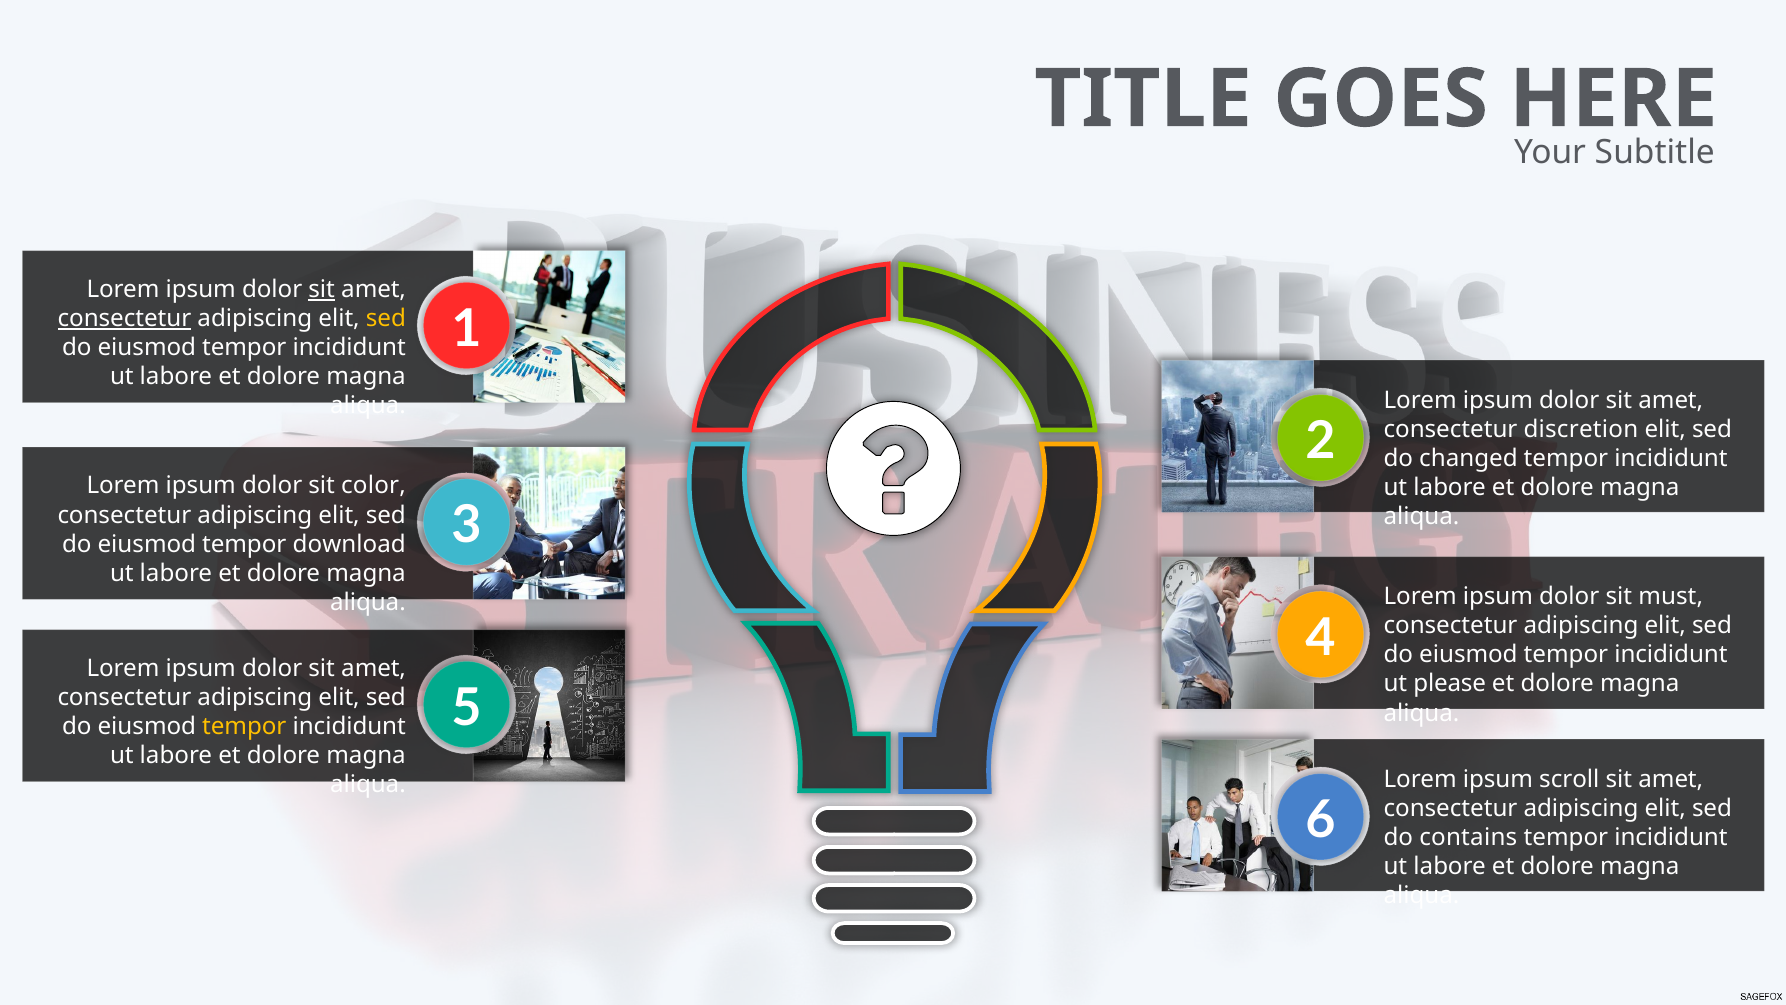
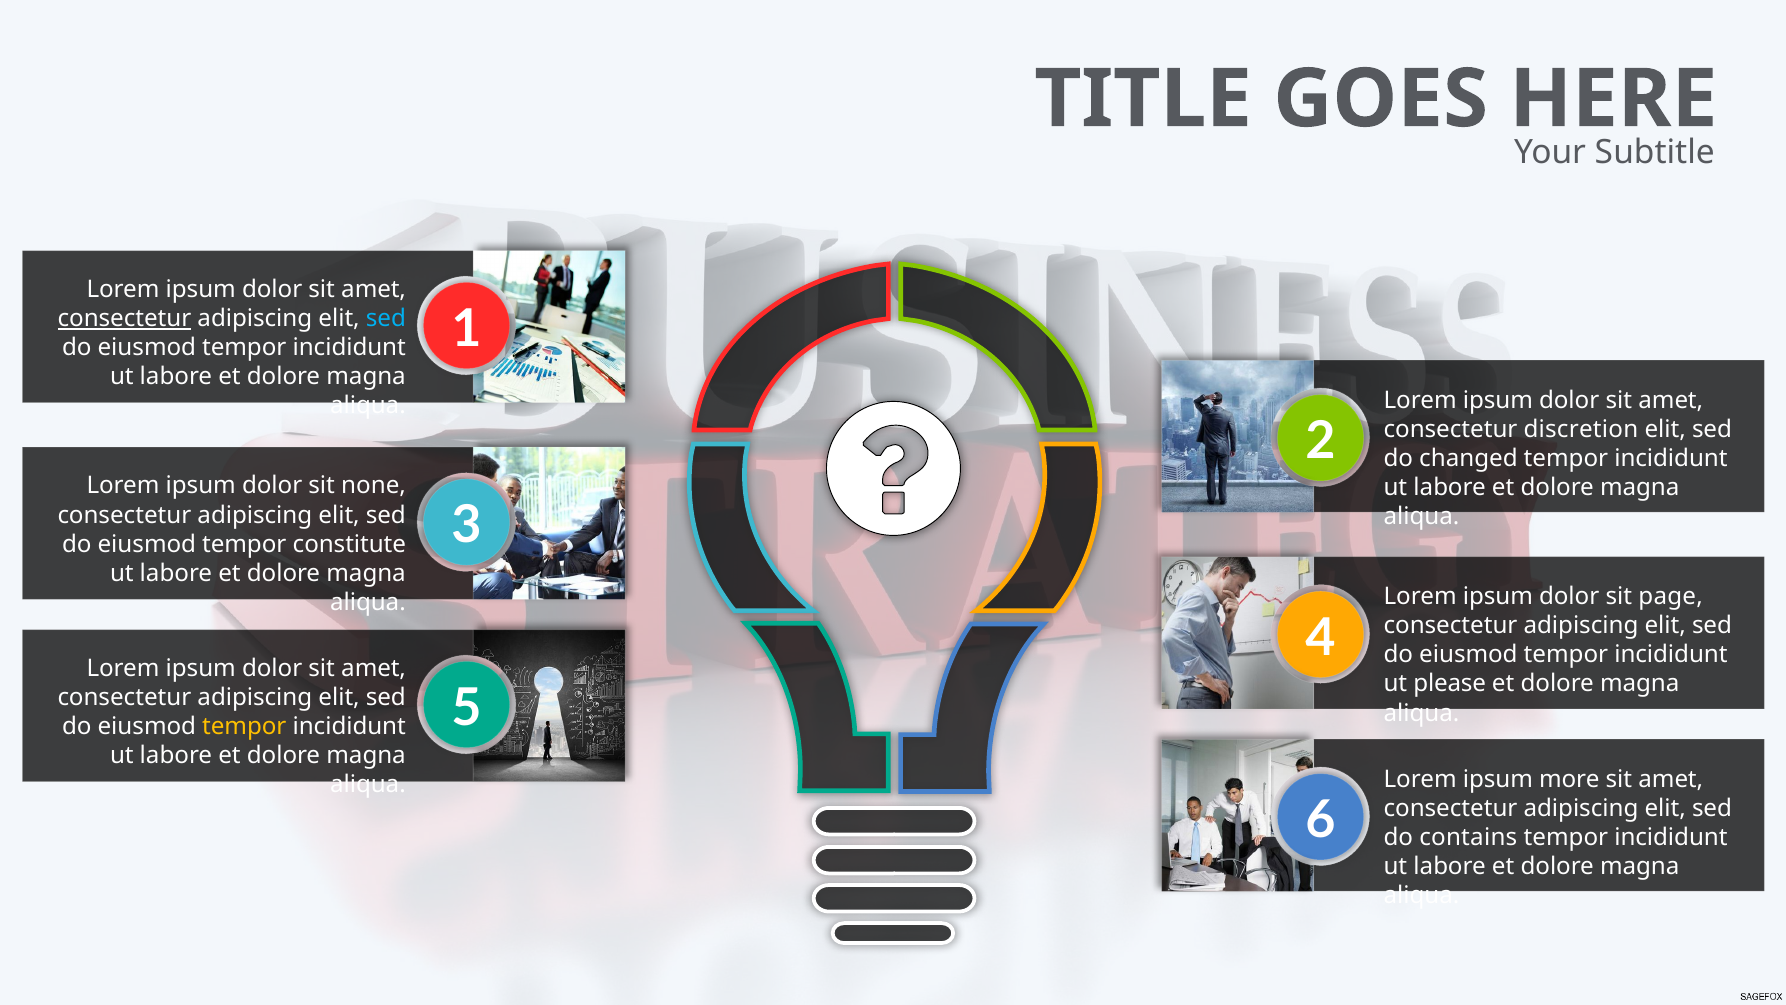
sit at (322, 289) underline: present -> none
sed at (386, 318) colour: yellow -> light blue
color: color -> none
download: download -> constitute
must: must -> page
scroll: scroll -> more
